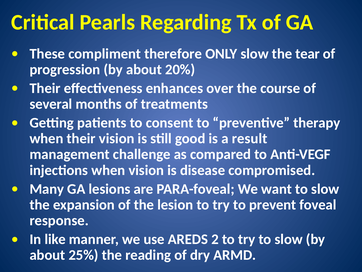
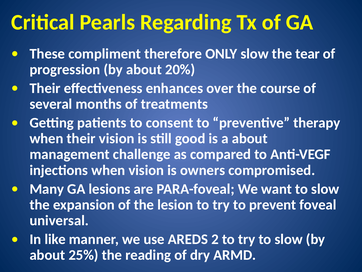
a result: result -> about
disease: disease -> owners
response: response -> universal
